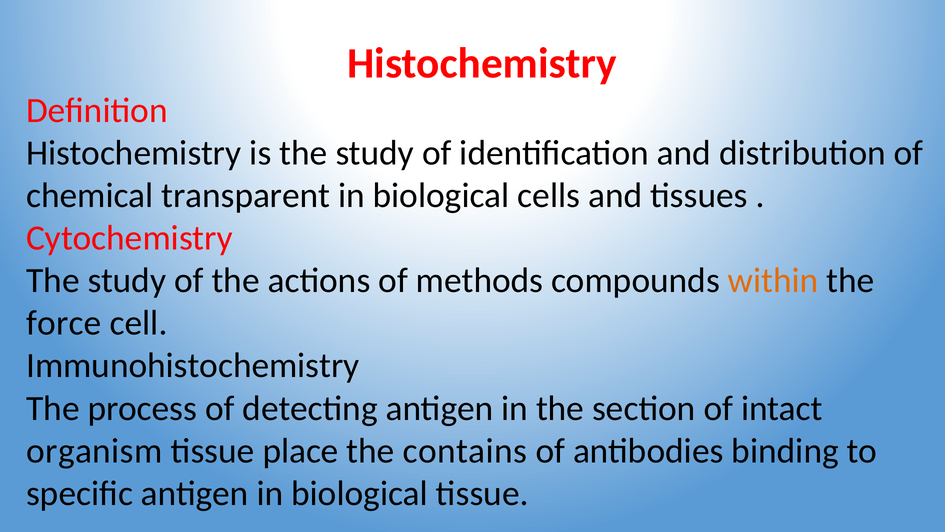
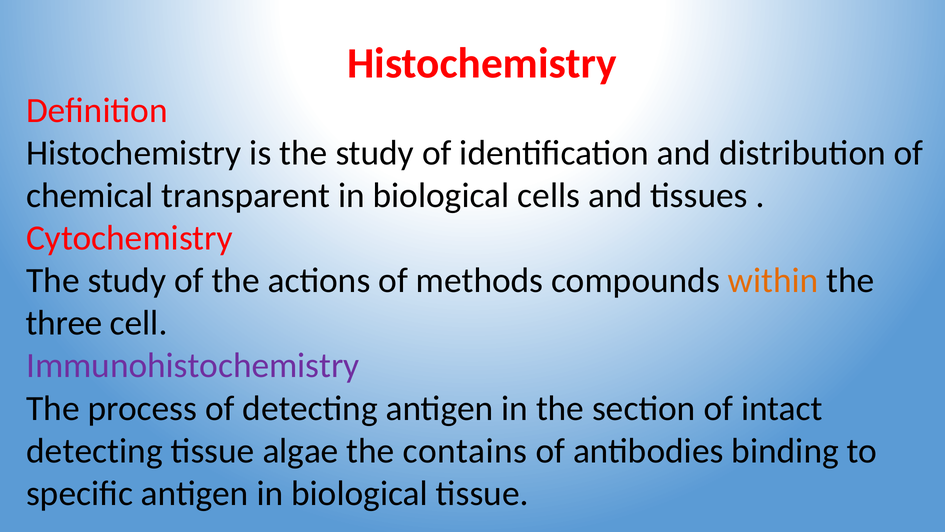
force: force -> three
Immunohistochemistry colour: black -> purple
organism at (94, 451): organism -> detecting
place: place -> algae
